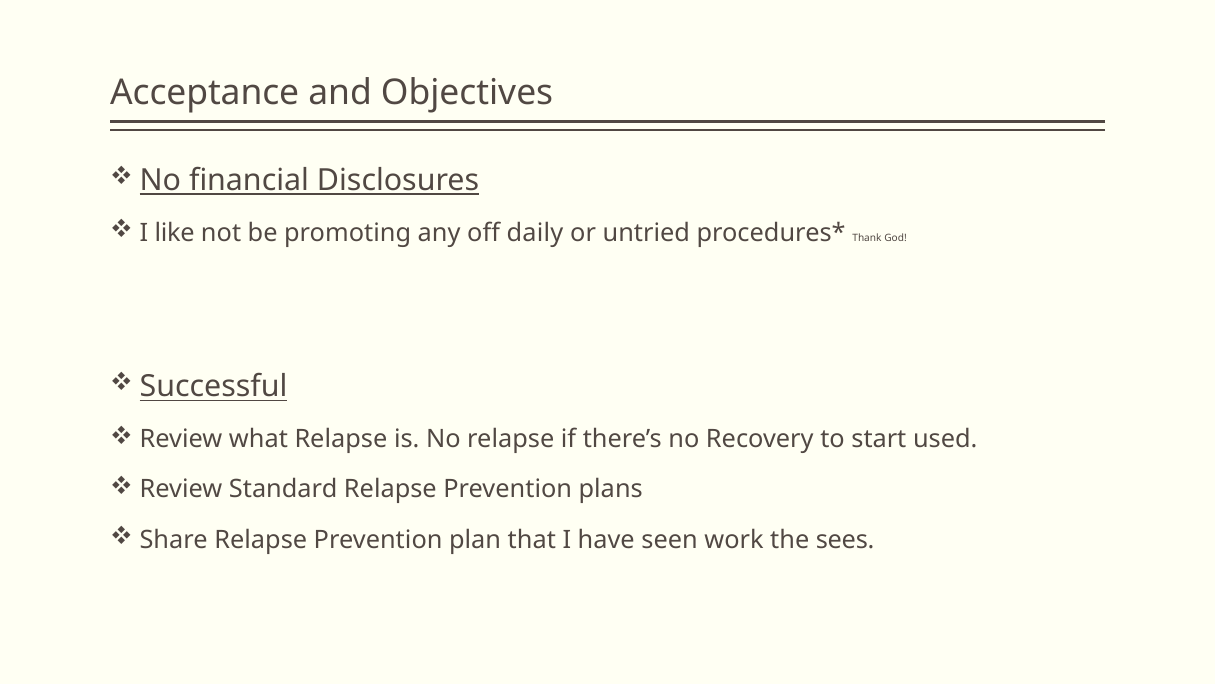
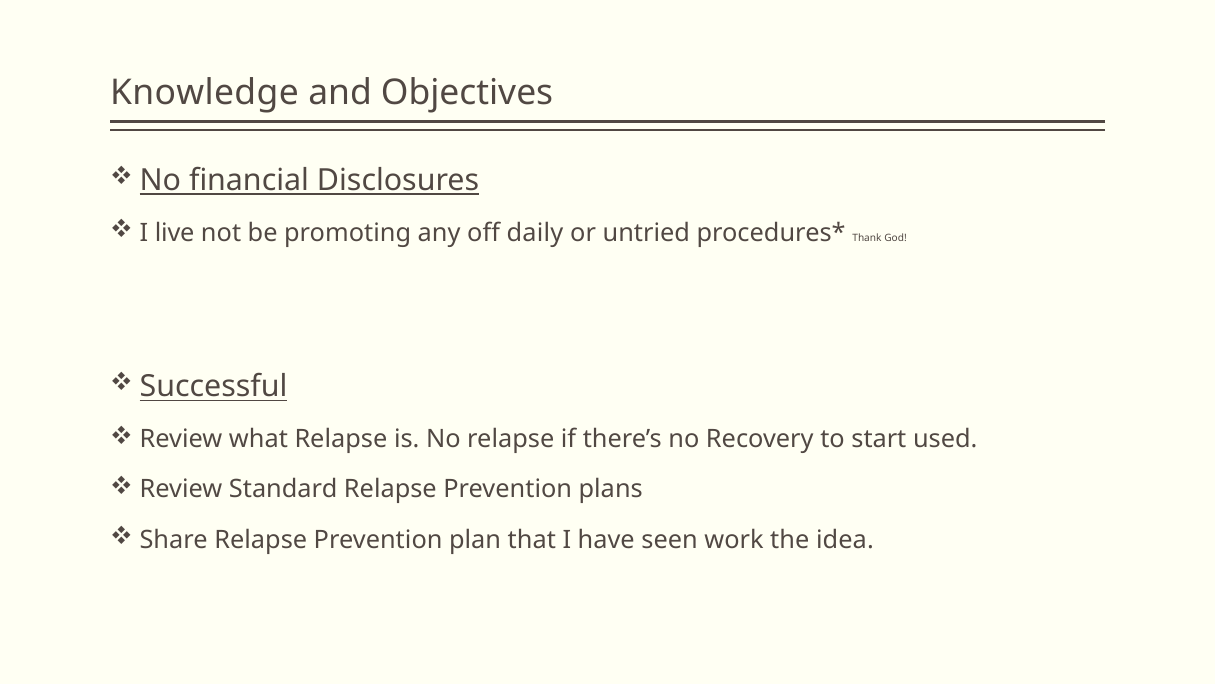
Acceptance: Acceptance -> Knowledge
like: like -> live
sees: sees -> idea
